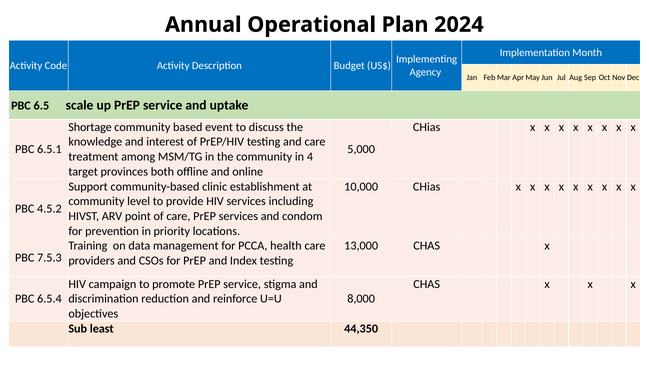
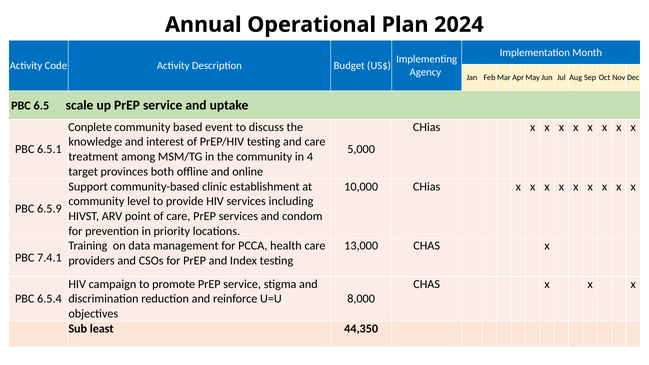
Shortage: Shortage -> Conplete
4.5.2: 4.5.2 -> 6.5.9
7.5.3: 7.5.3 -> 7.4.1
